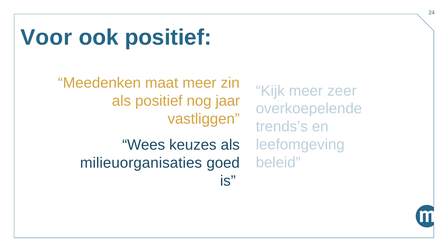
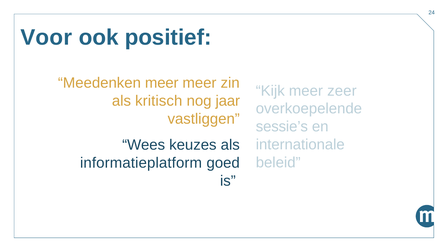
Meedenken maat: maat -> meer
als positief: positief -> kritisch
trends’s: trends’s -> sessie’s
leefomgeving: leefomgeving -> internationale
milieuorganisaties: milieuorganisaties -> informatieplatform
